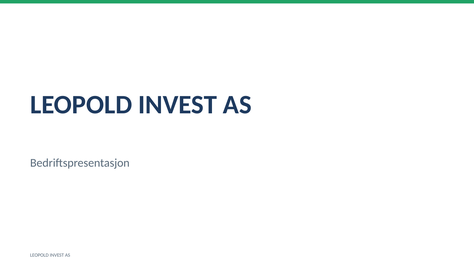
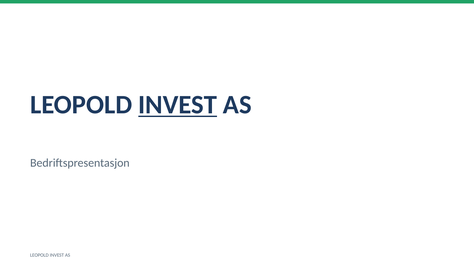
INVEST at (178, 105) underline: none -> present
